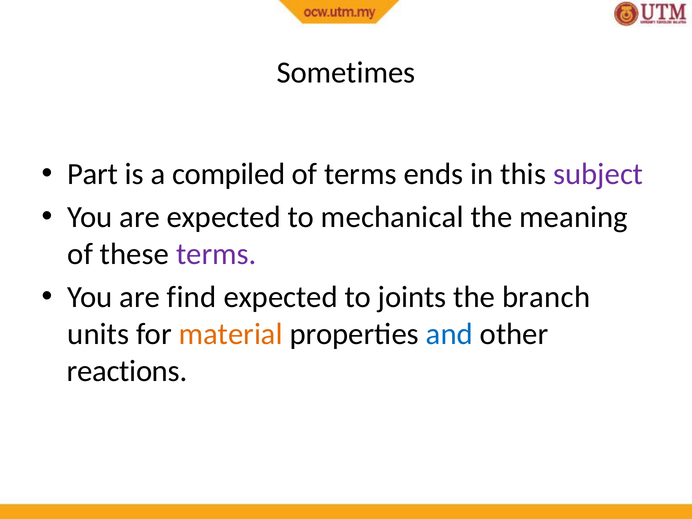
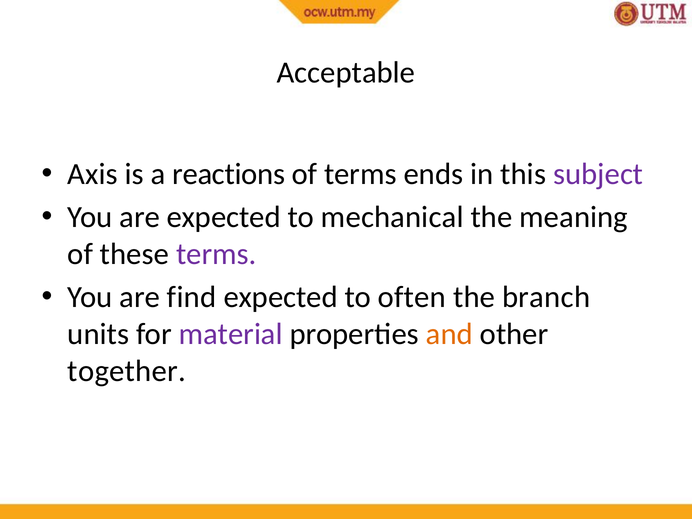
Sometimes: Sometimes -> Acceptable
Part: Part -> Axis
compiled: compiled -> reactions
joints: joints -> often
material colour: orange -> purple
and colour: blue -> orange
reactions: reactions -> together
